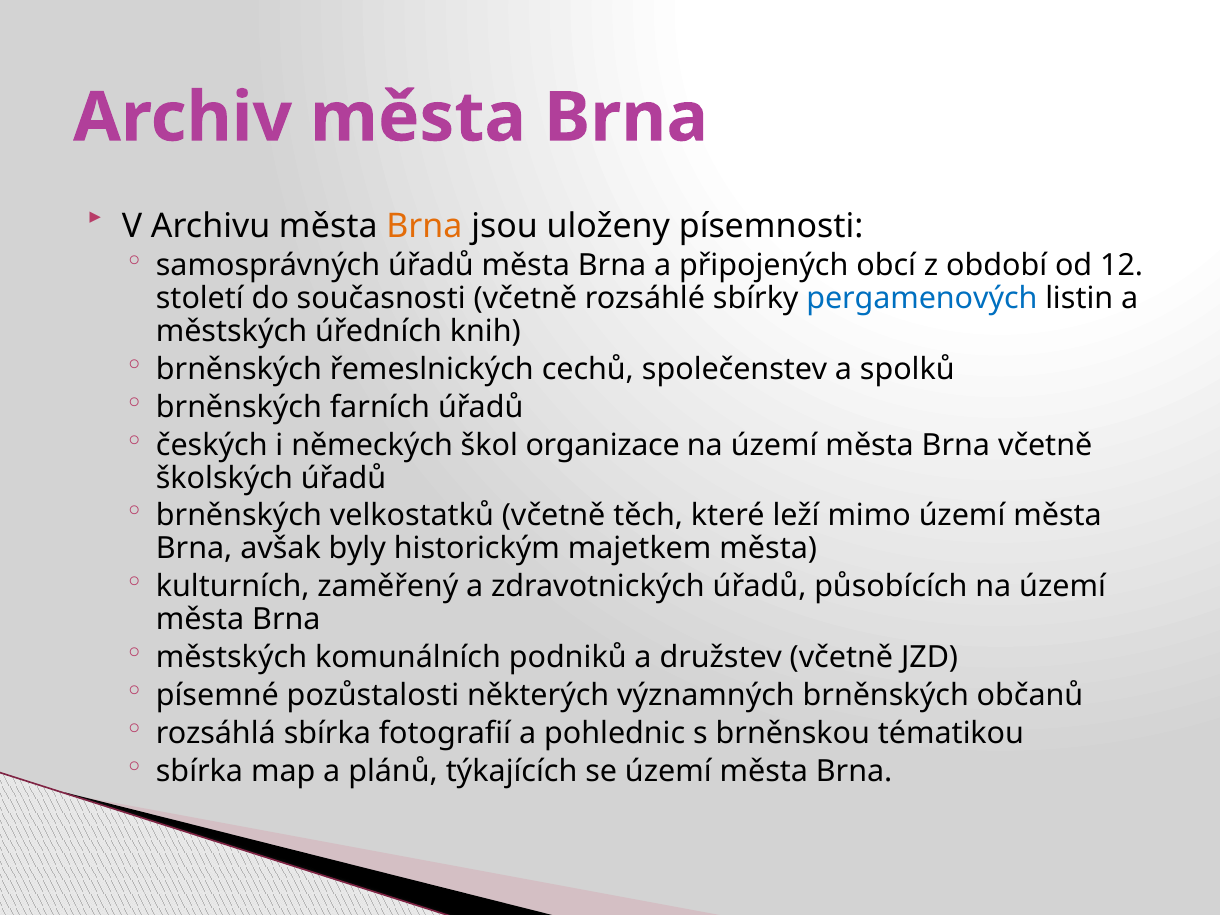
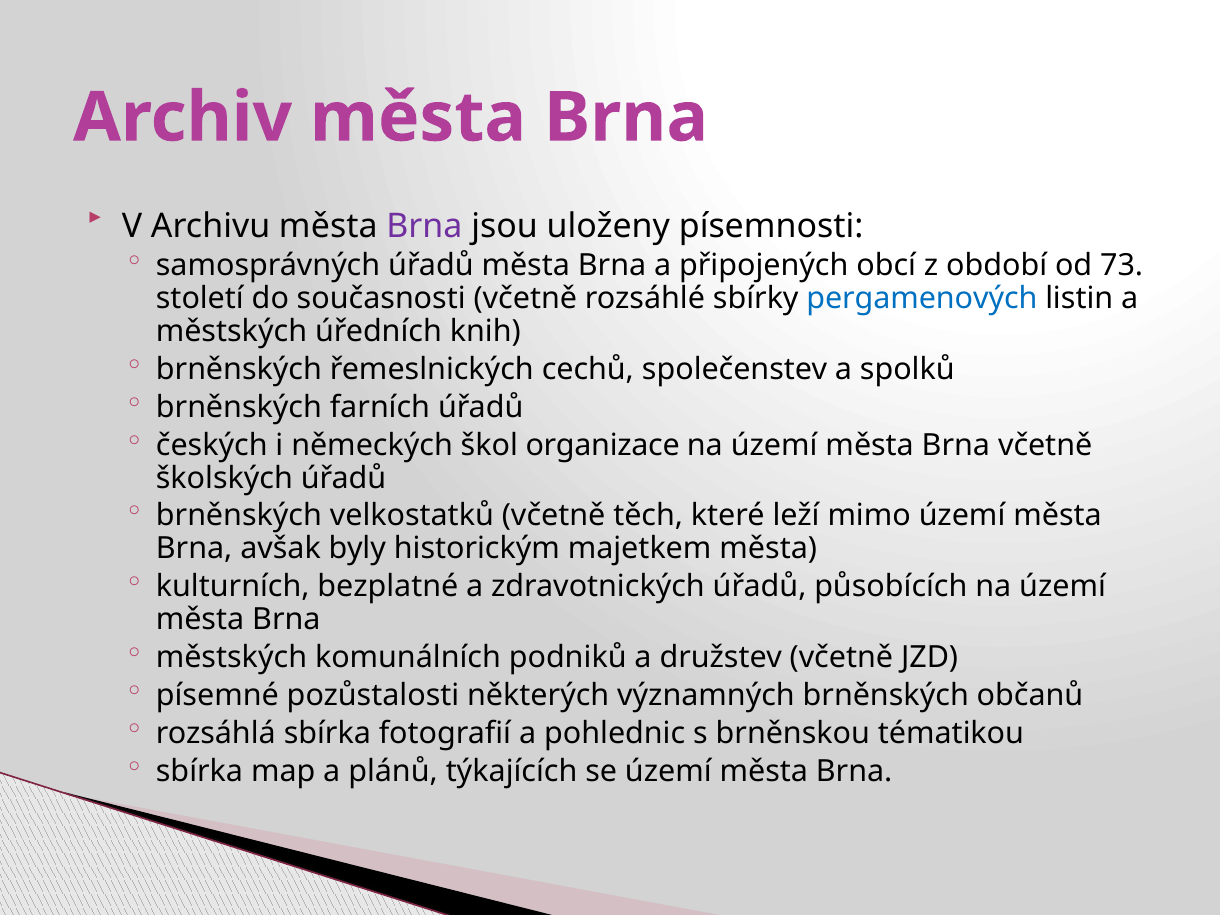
Brna at (424, 226) colour: orange -> purple
12: 12 -> 73
zaměřený: zaměřený -> bezplatné
